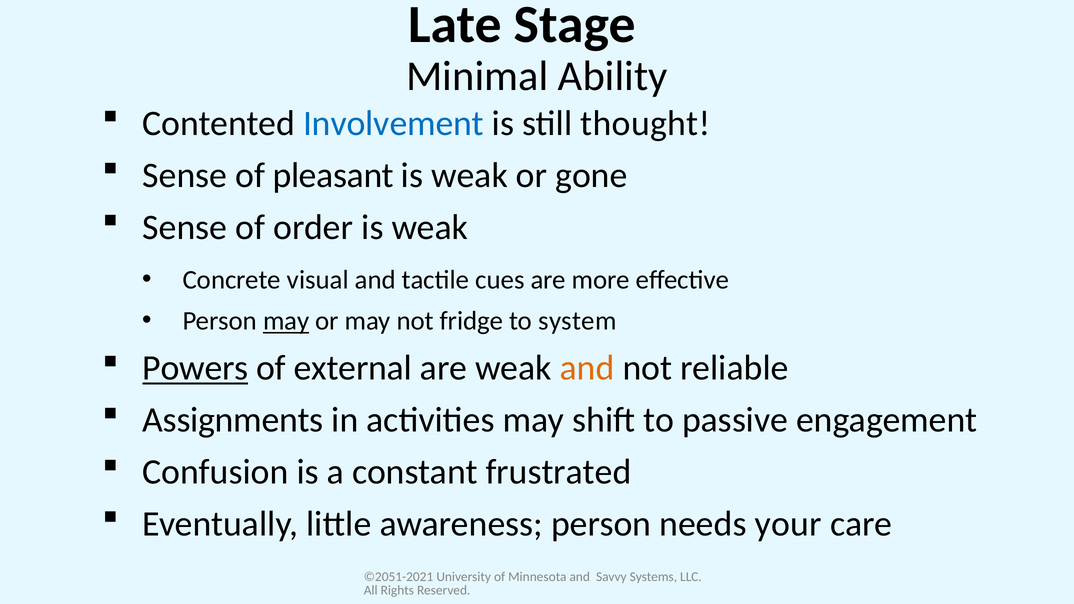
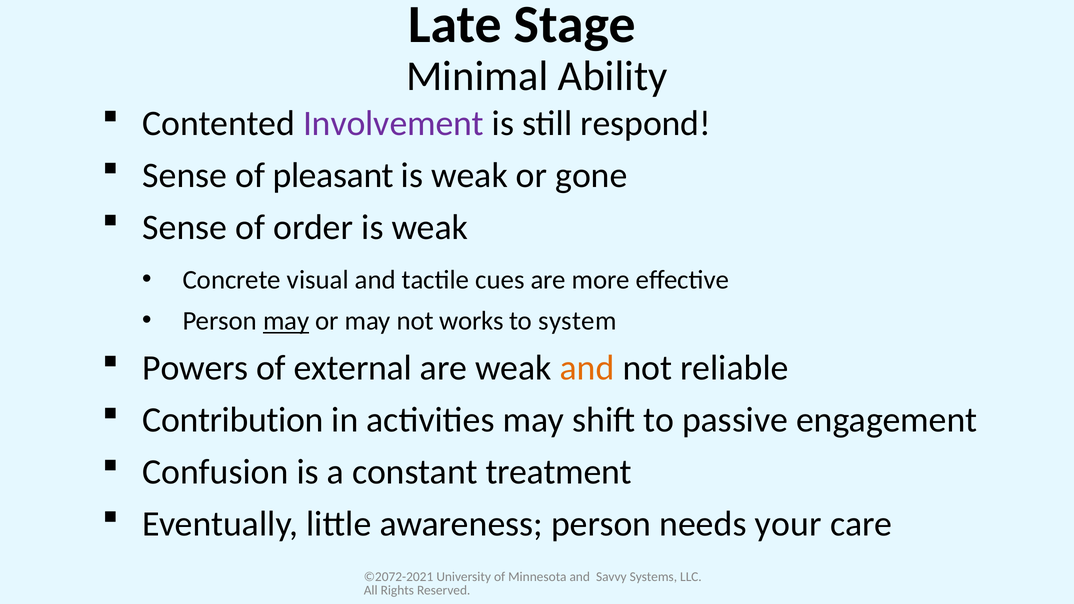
Involvement colour: blue -> purple
thought: thought -> respond
fridge: fridge -> works
Powers underline: present -> none
Assignments: Assignments -> Contribution
frustrated: frustrated -> treatment
©2051-2021: ©2051-2021 -> ©2072-2021
